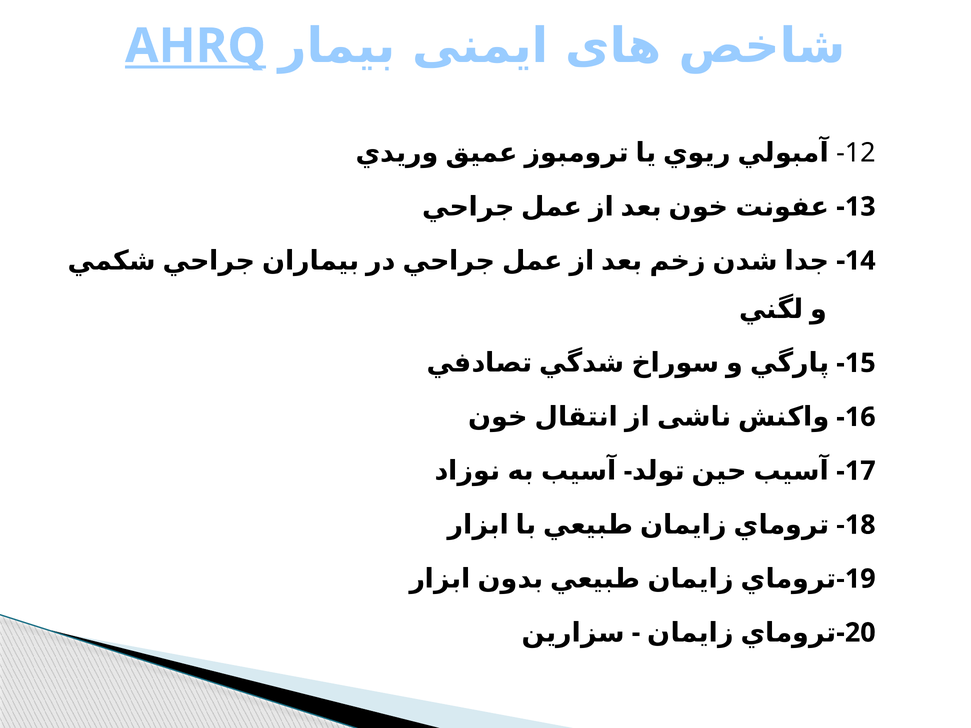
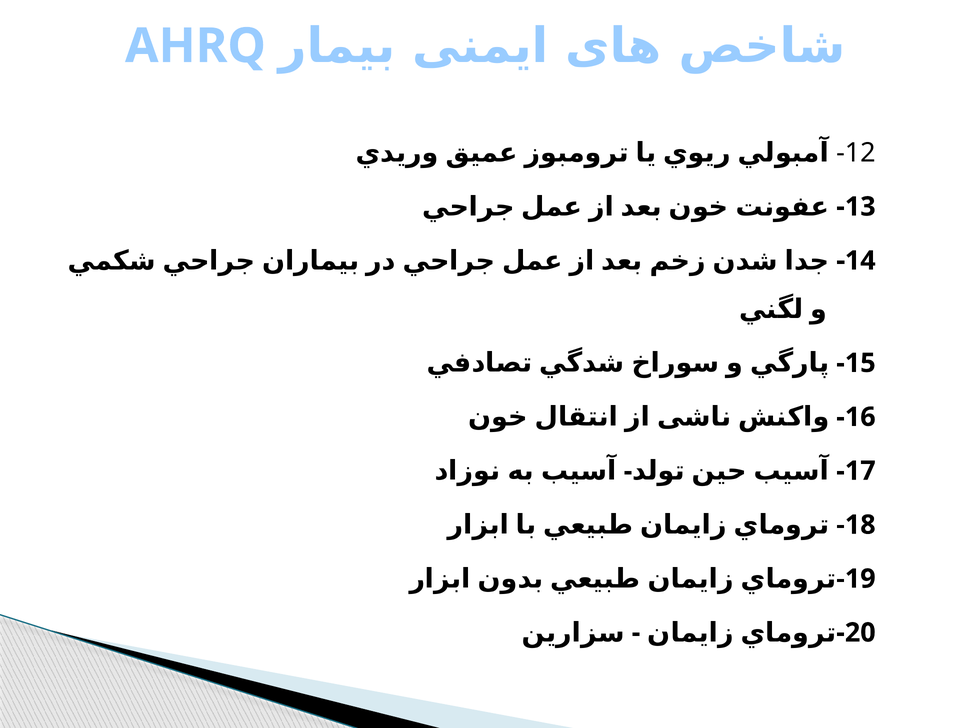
AHRQ underline: present -> none
